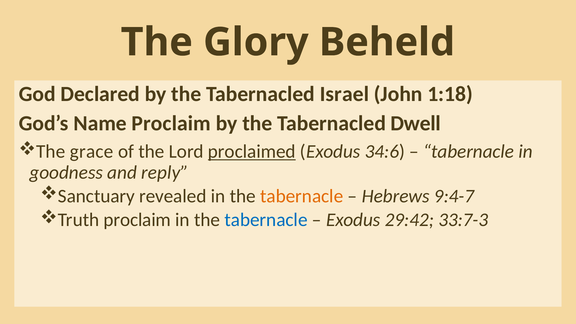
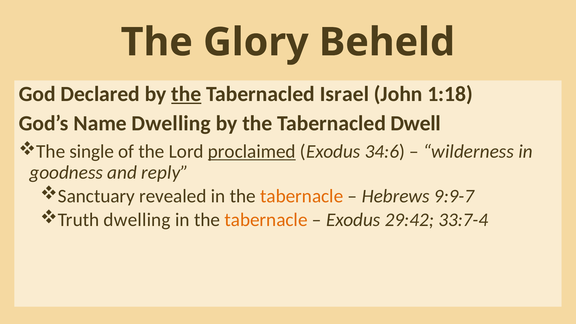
the at (186, 94) underline: none -> present
Name Proclaim: Proclaim -> Dwelling
grace: grace -> single
tabernacle at (469, 152): tabernacle -> wilderness
9:4-7: 9:4-7 -> 9:9-7
Truth proclaim: proclaim -> dwelling
tabernacle at (266, 220) colour: blue -> orange
33:7-3: 33:7-3 -> 33:7-4
